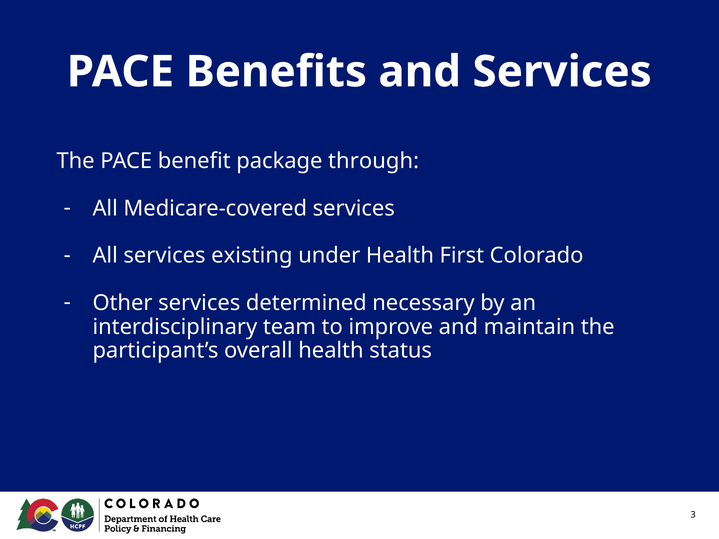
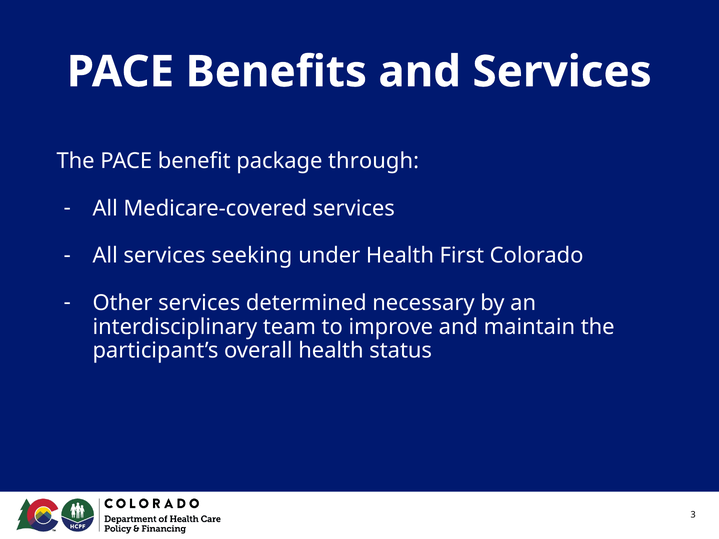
existing: existing -> seeking
